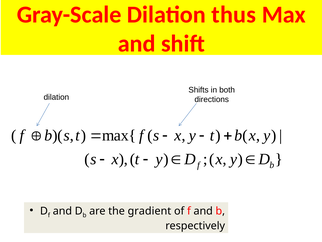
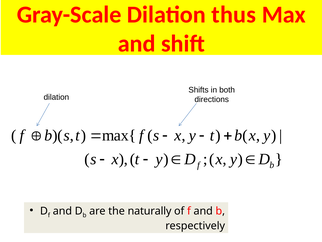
gradient: gradient -> naturally
